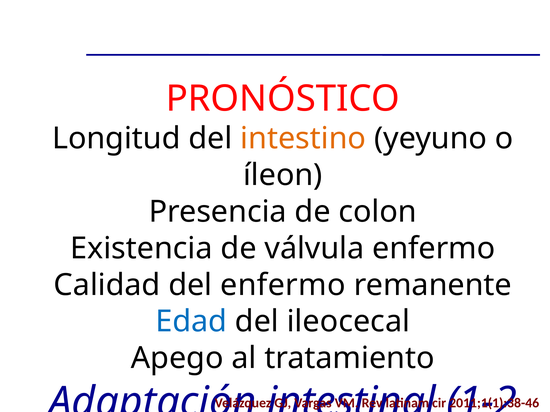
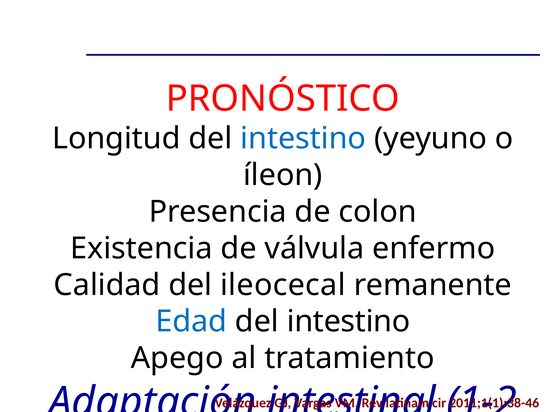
intestino at (303, 139) colour: orange -> blue
del enfermo: enfermo -> ileocecal
ileocecal at (348, 322): ileocecal -> intestino
